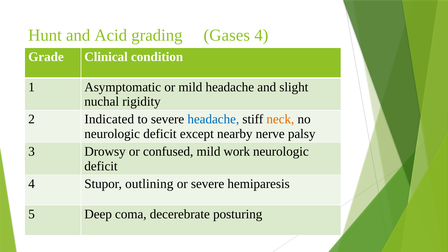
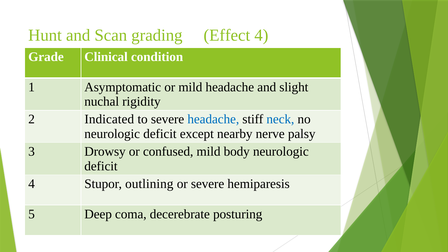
Acid: Acid -> Scan
Gases: Gases -> Effect
neck colour: orange -> blue
work: work -> body
